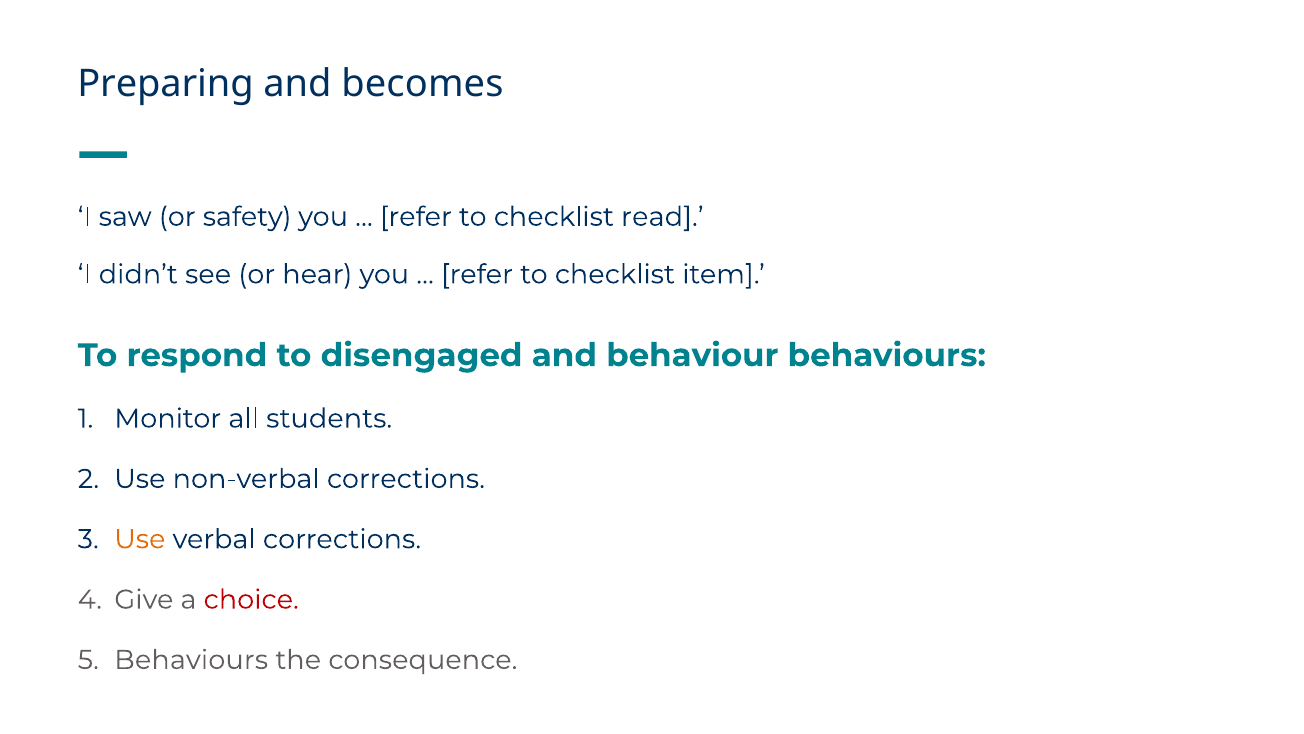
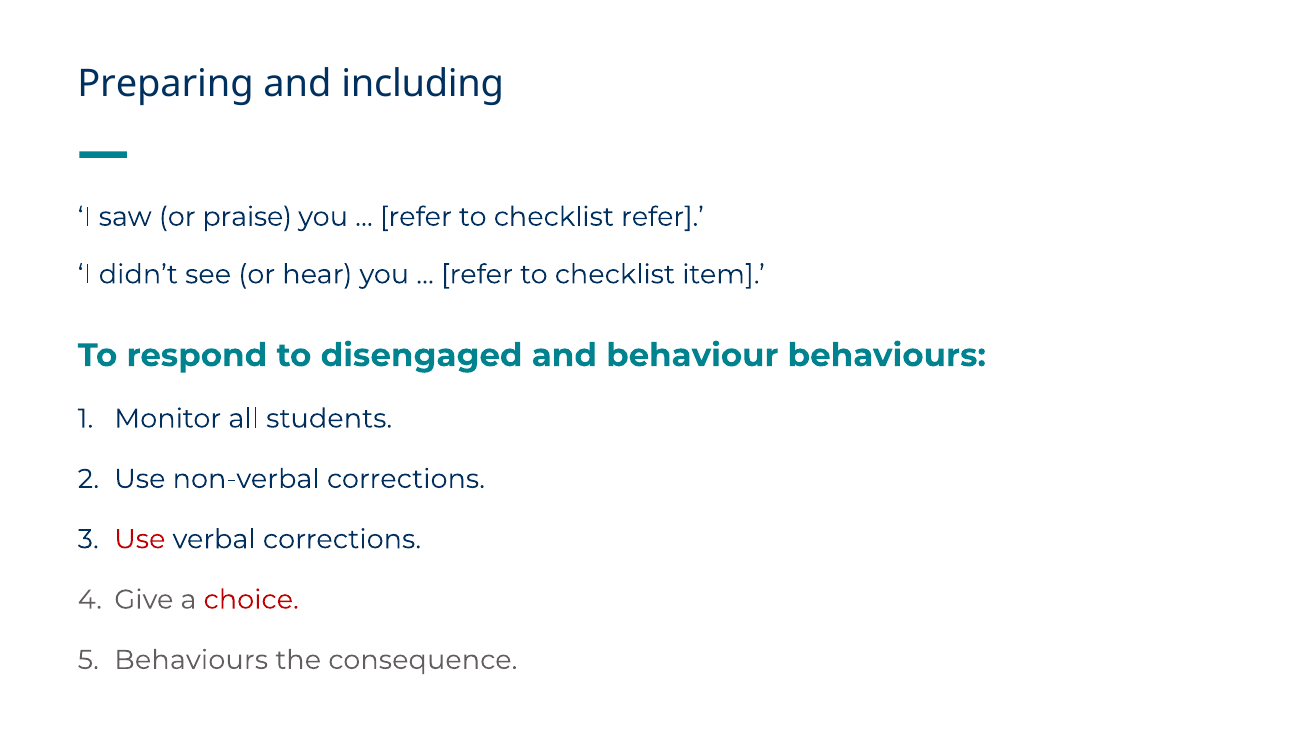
becomes: becomes -> including
safety: safety -> praise
checklist read: read -> refer
Use at (140, 539) colour: orange -> red
